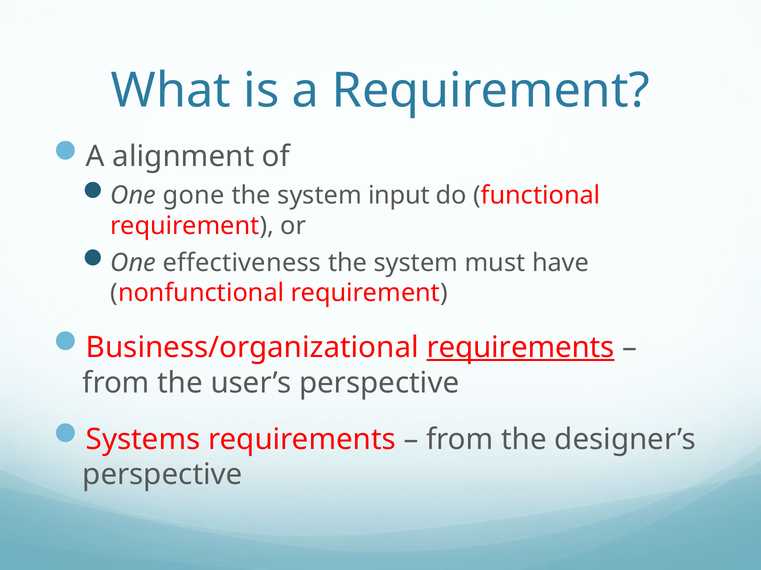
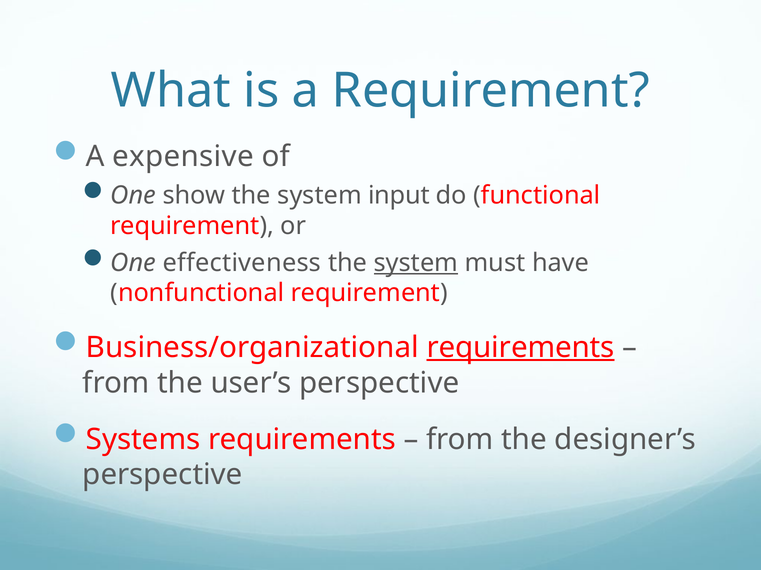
alignment: alignment -> expensive
gone: gone -> show
system at (416, 263) underline: none -> present
